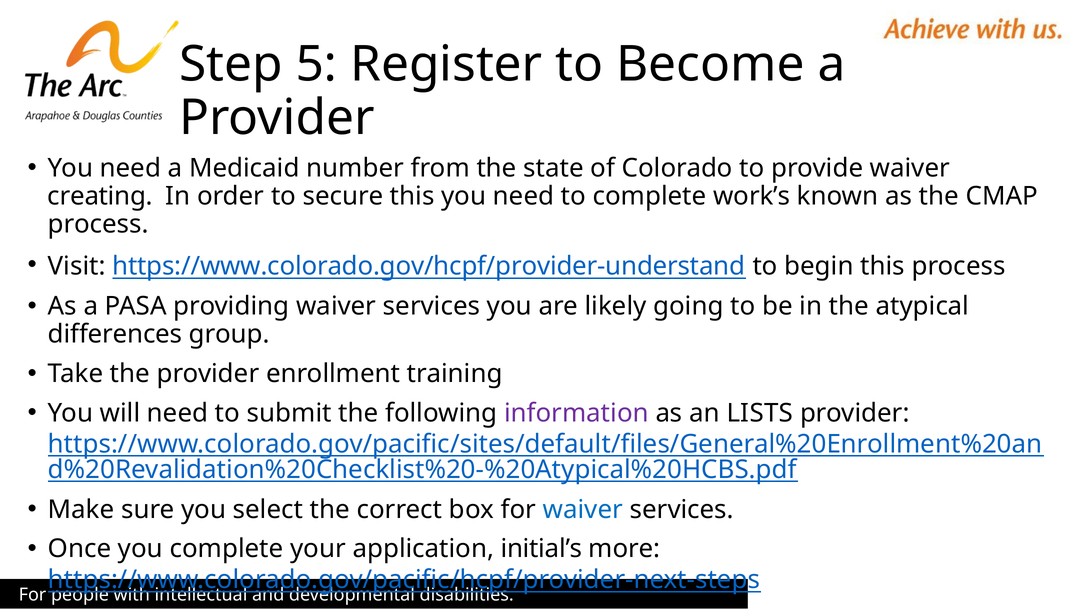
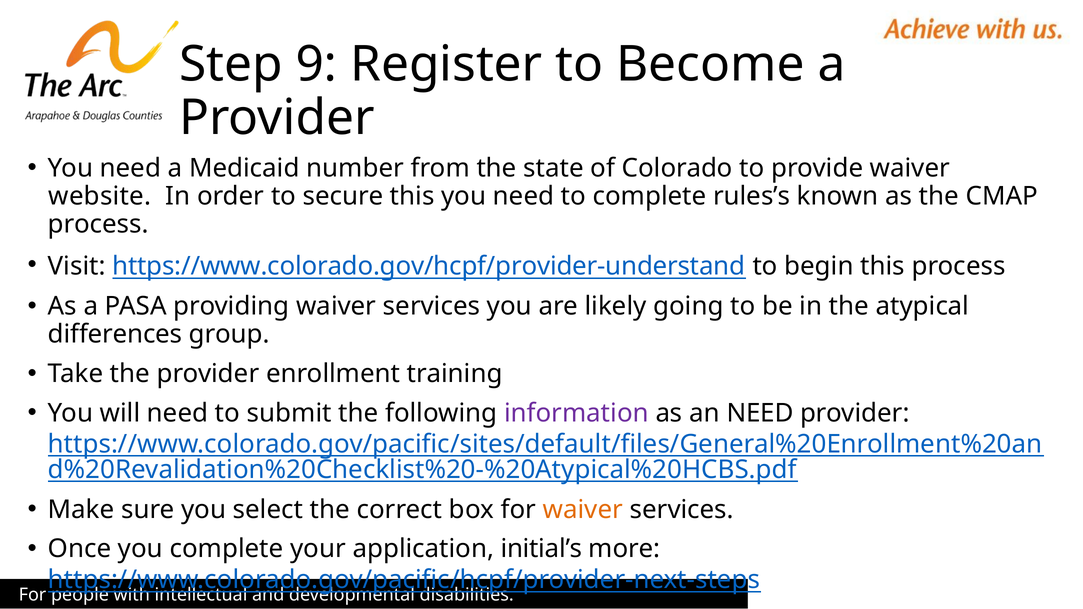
5: 5 -> 9
creating: creating -> website
work’s: work’s -> rules’s
an LISTS: LISTS -> NEED
waiver at (583, 510) colour: blue -> orange
